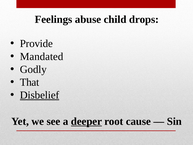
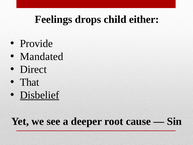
abuse: abuse -> drops
drops: drops -> either
Godly: Godly -> Direct
deeper underline: present -> none
